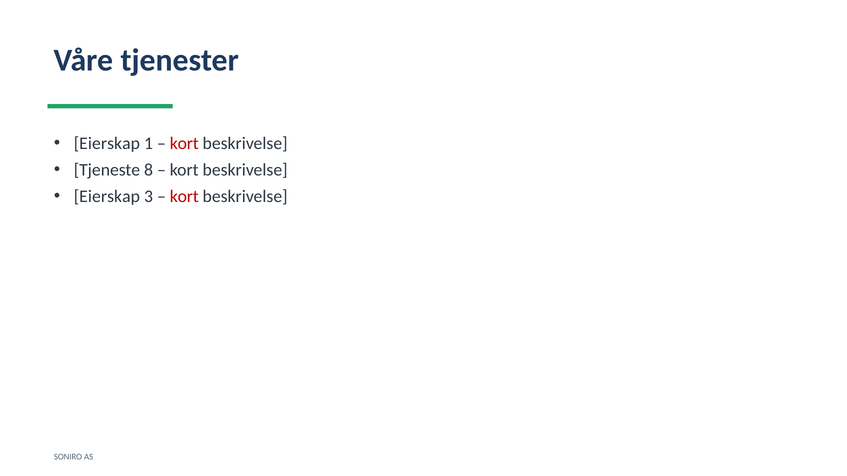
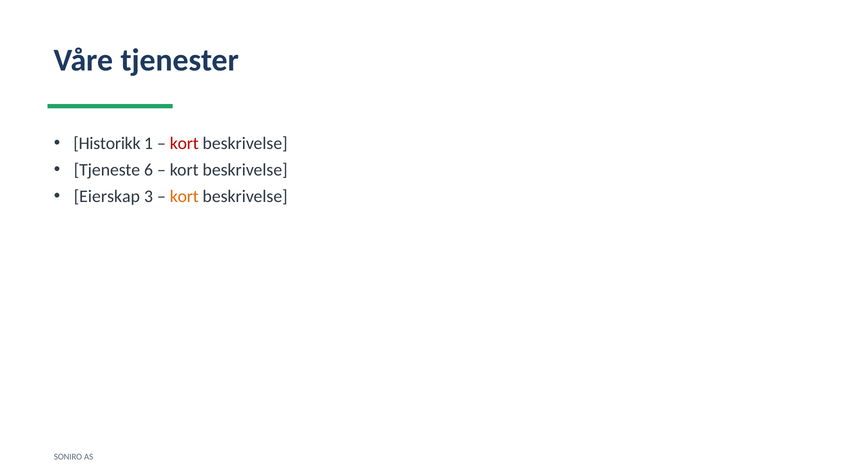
Eierskap at (107, 143): Eierskap -> Historikk
8: 8 -> 6
kort at (184, 196) colour: red -> orange
